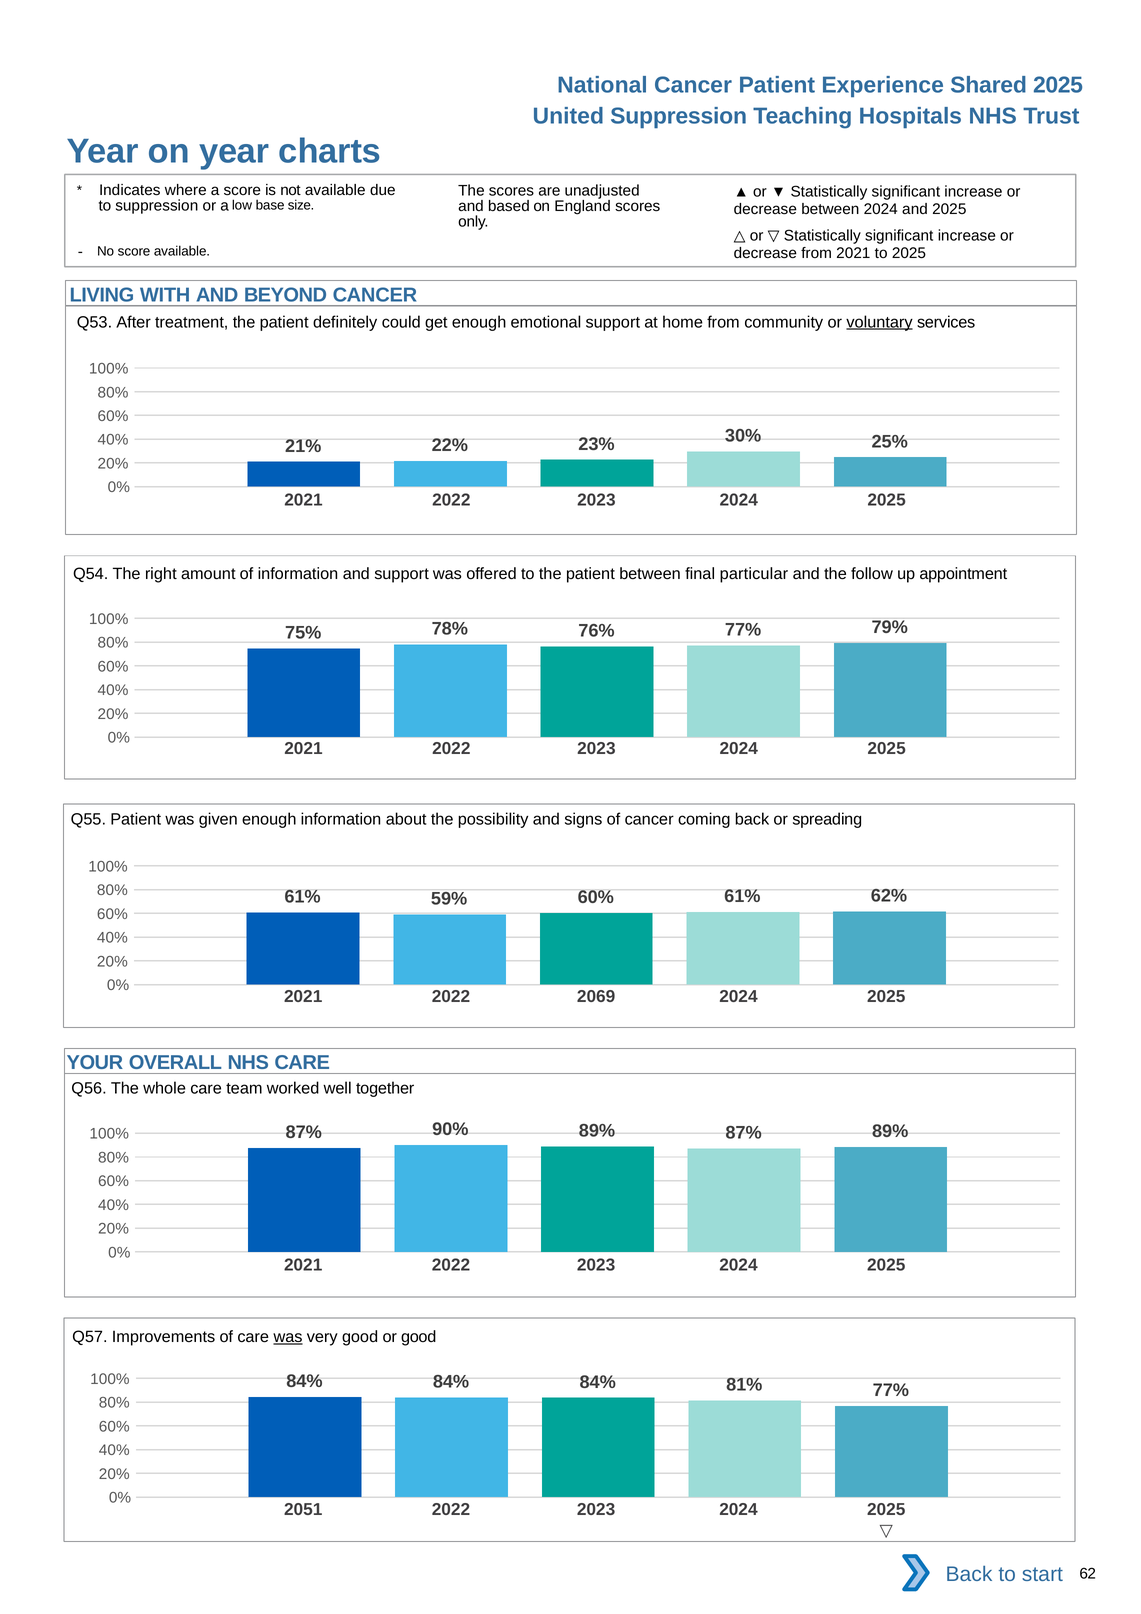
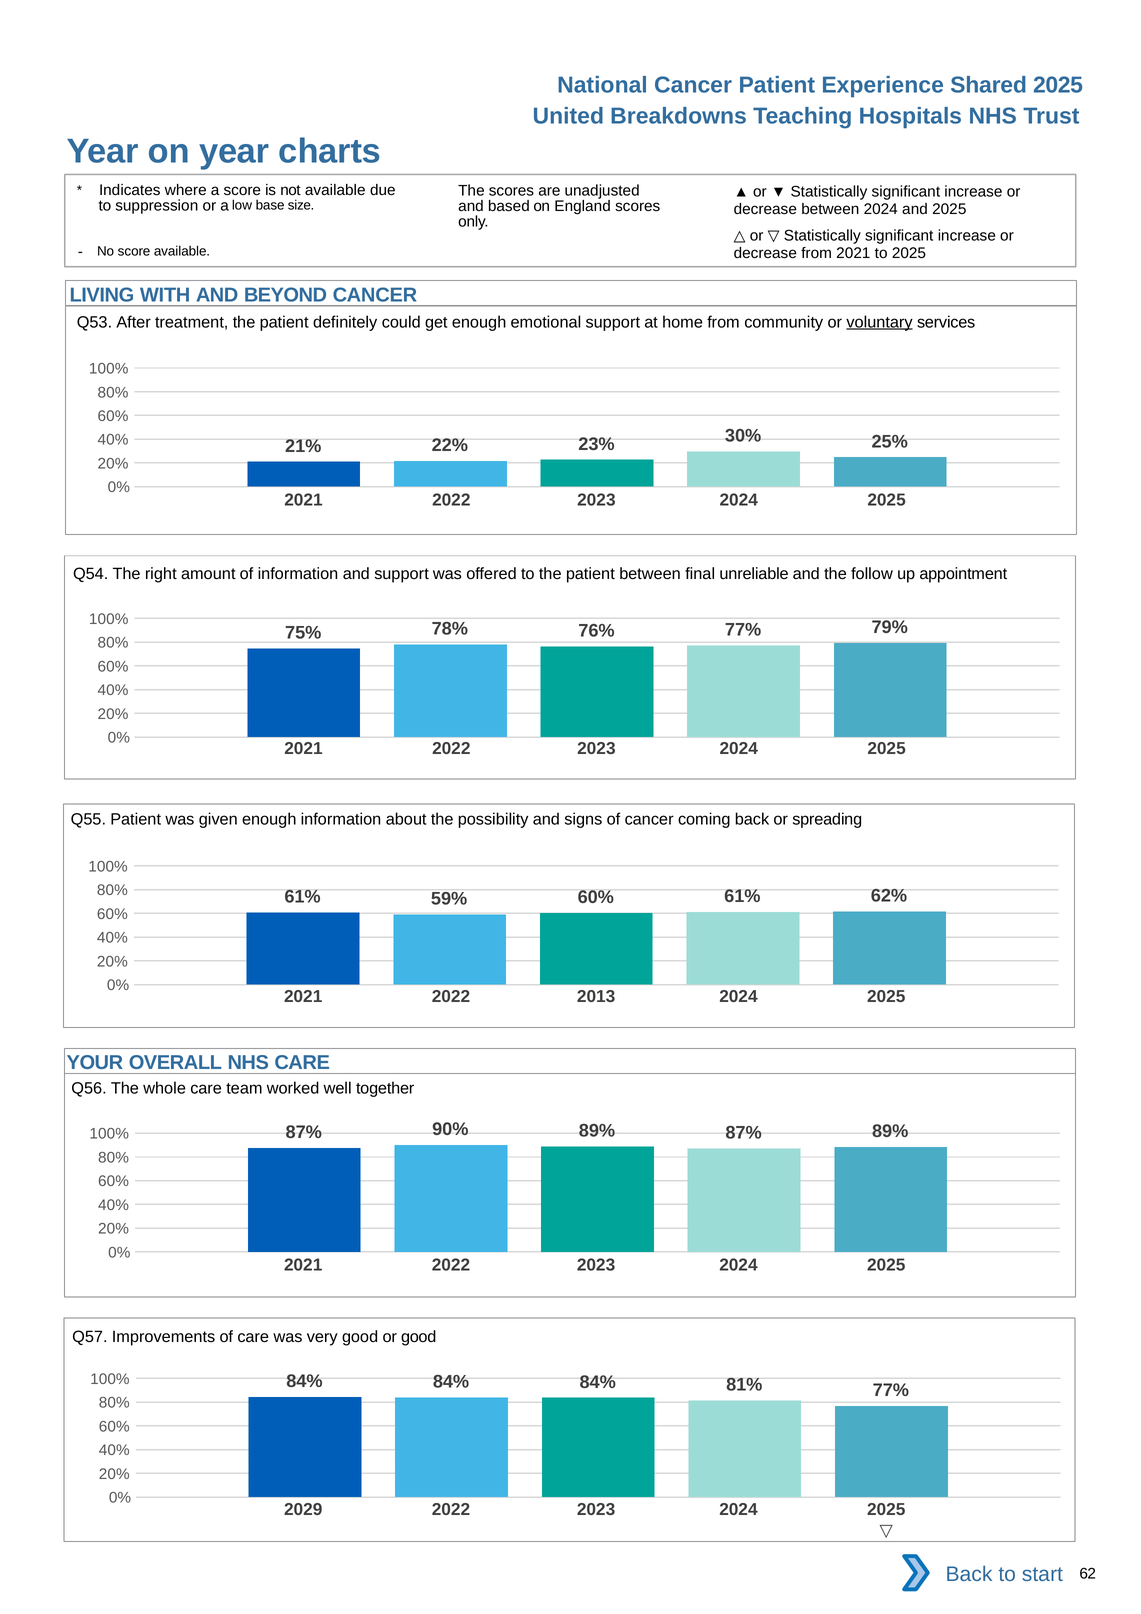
United Suppression: Suppression -> Breakdowns
particular: particular -> unreliable
2069: 2069 -> 2013
was at (288, 1338) underline: present -> none
2051: 2051 -> 2029
